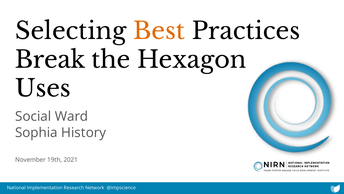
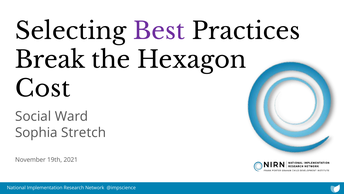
Best colour: orange -> purple
Uses: Uses -> Cost
History: History -> Stretch
